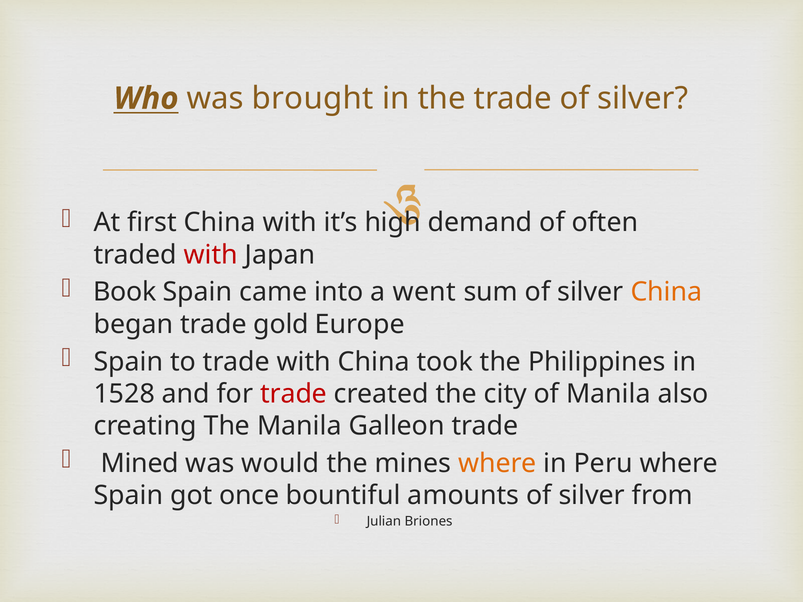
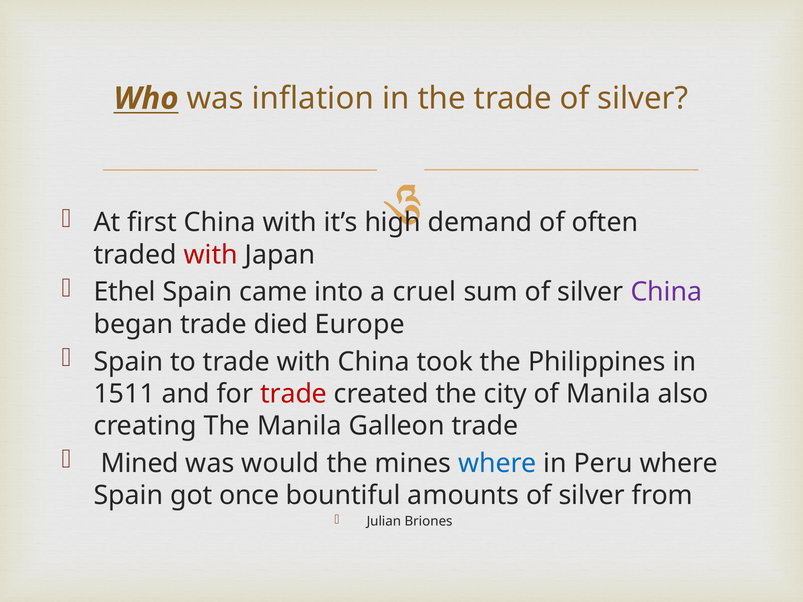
brought: brought -> inflation
Book: Book -> Ethel
went: went -> cruel
China at (666, 292) colour: orange -> purple
gold: gold -> died
1528: 1528 -> 1511
where at (497, 464) colour: orange -> blue
